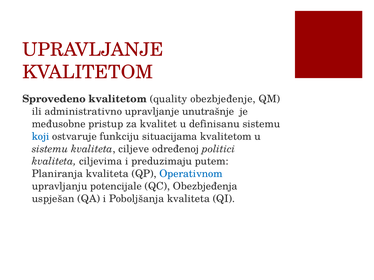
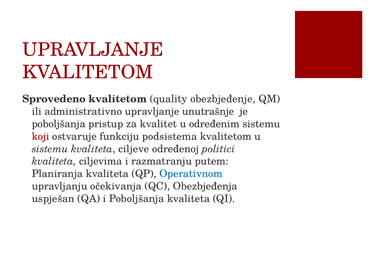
međusobne at (59, 124): međusobne -> poboljšanja
definisanu: definisanu -> određenim
koji colour: blue -> red
situacijama: situacijama -> podsistema
preduzimaju: preduzimaju -> razmatranju
potencijale: potencijale -> očekivanja
